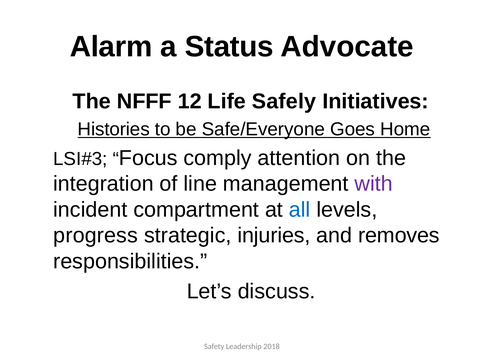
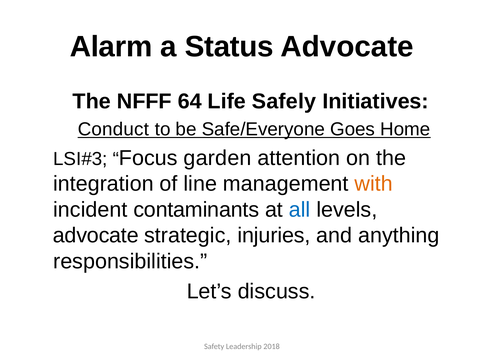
12: 12 -> 64
Histories: Histories -> Conduct
comply: comply -> garden
with colour: purple -> orange
compartment: compartment -> contaminants
progress at (96, 236): progress -> advocate
removes: removes -> anything
